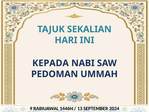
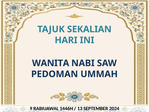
KEPADA: KEPADA -> WANITA
